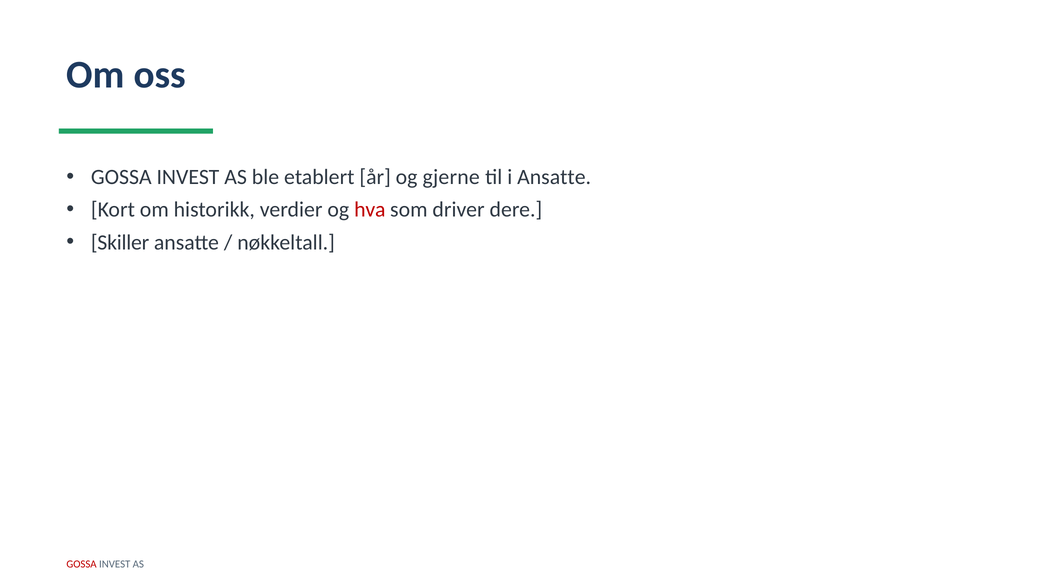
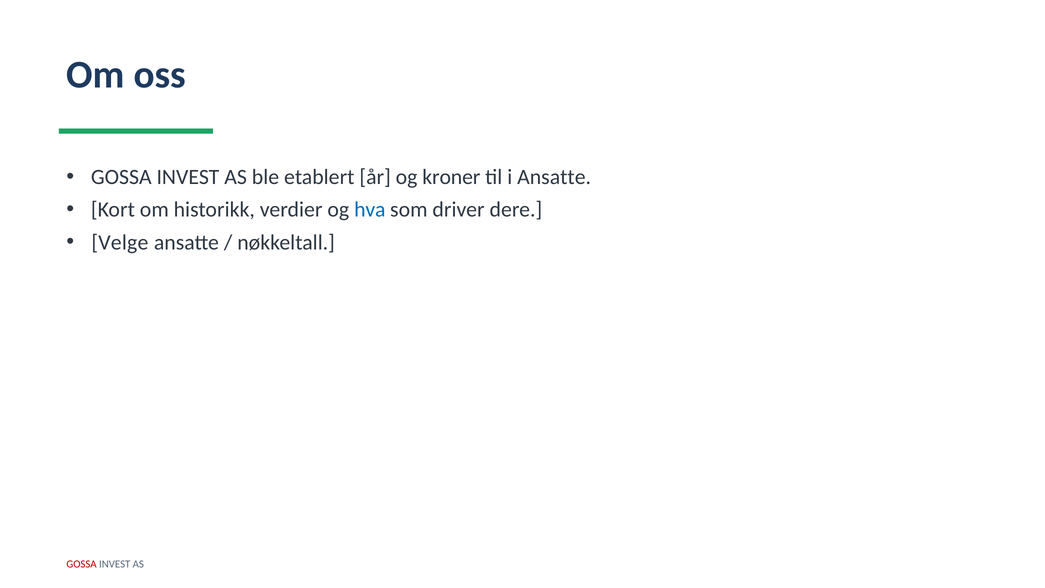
gjerne: gjerne -> kroner
hva colour: red -> blue
Skiller: Skiller -> Velge
